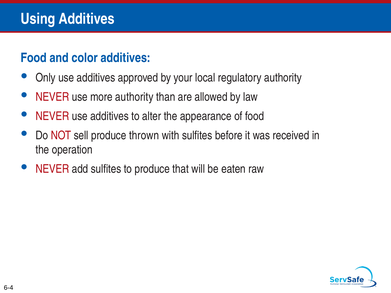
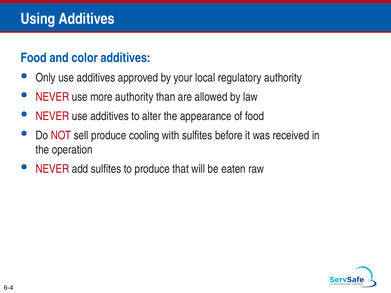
thrown: thrown -> cooling
